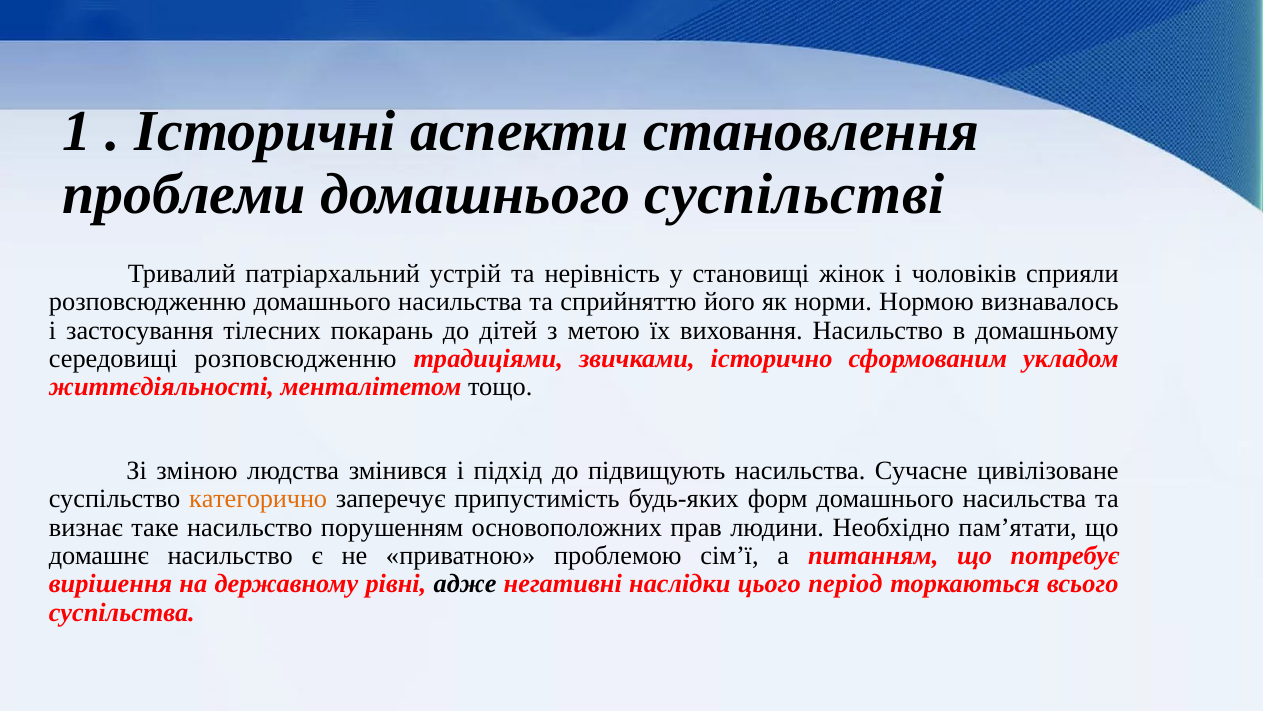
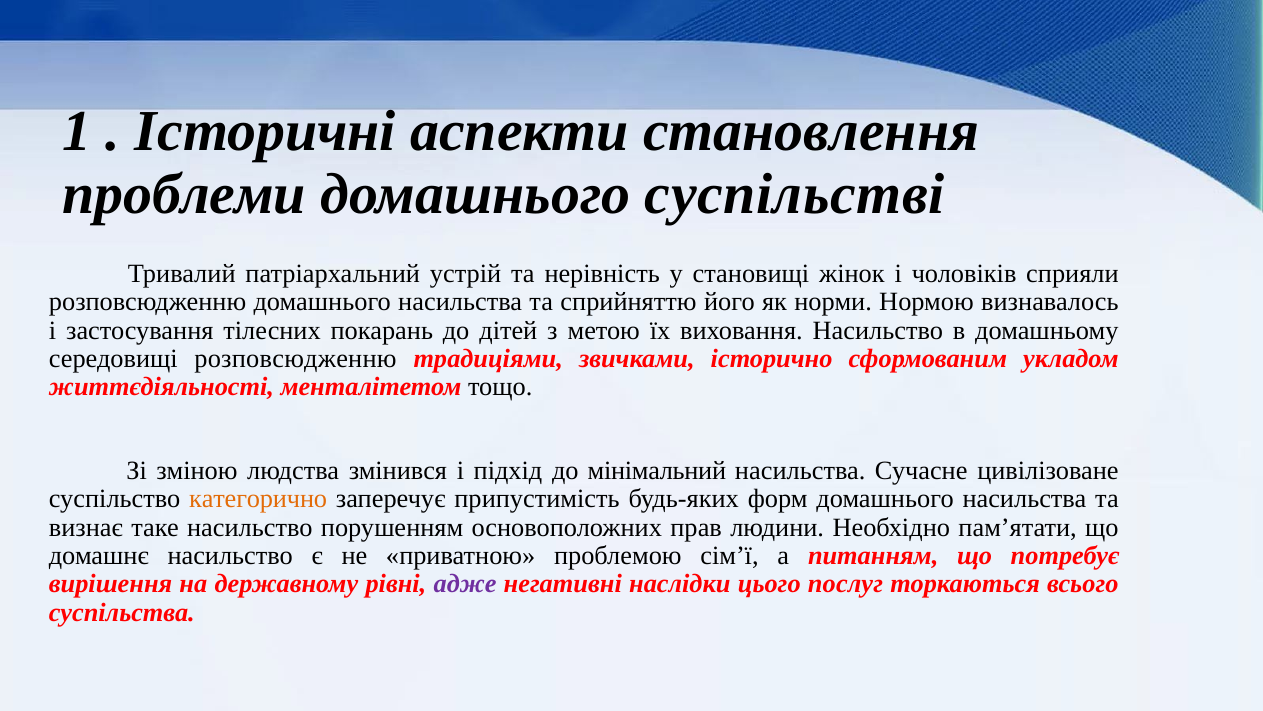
підвищують: підвищують -> мінімальний
адже colour: black -> purple
період: період -> послуг
